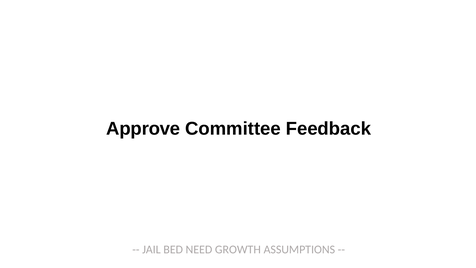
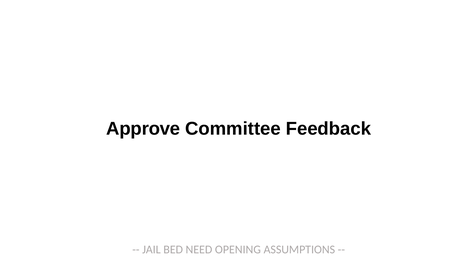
GROWTH: GROWTH -> OPENING
